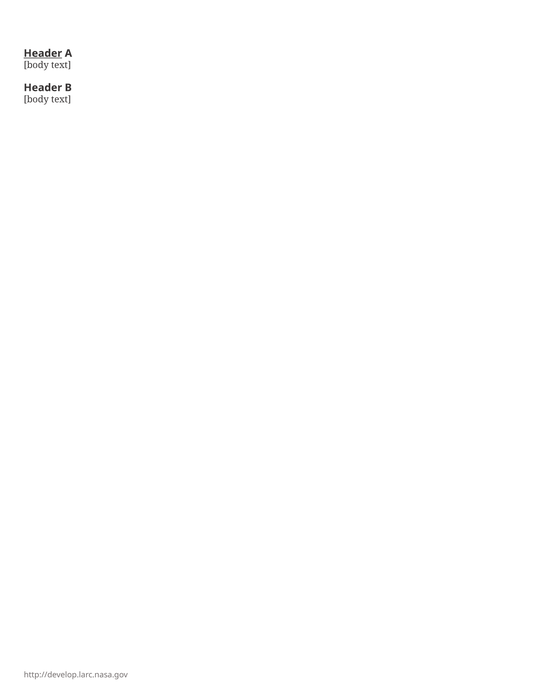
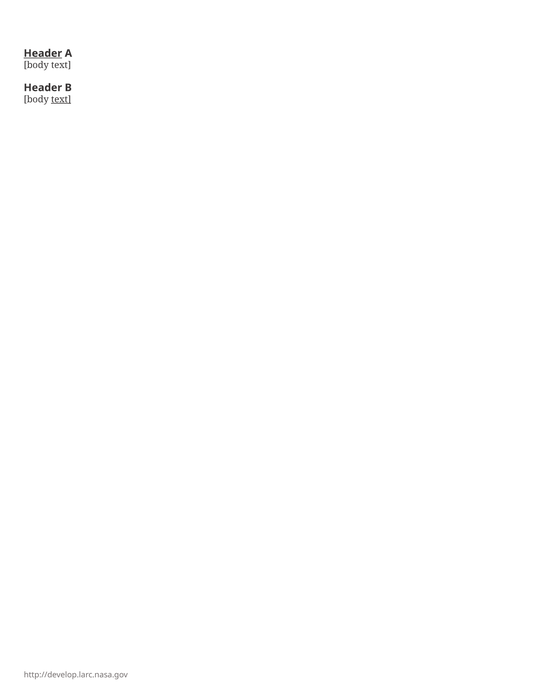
text at (61, 100) underline: none -> present
